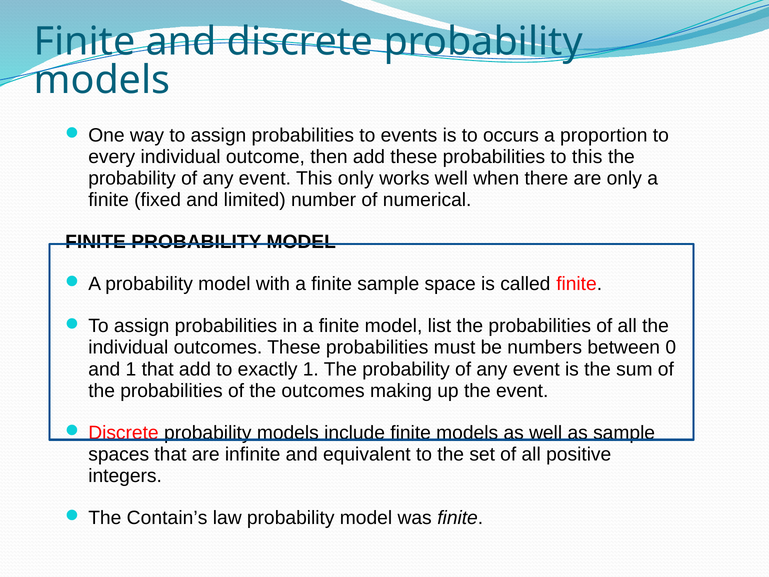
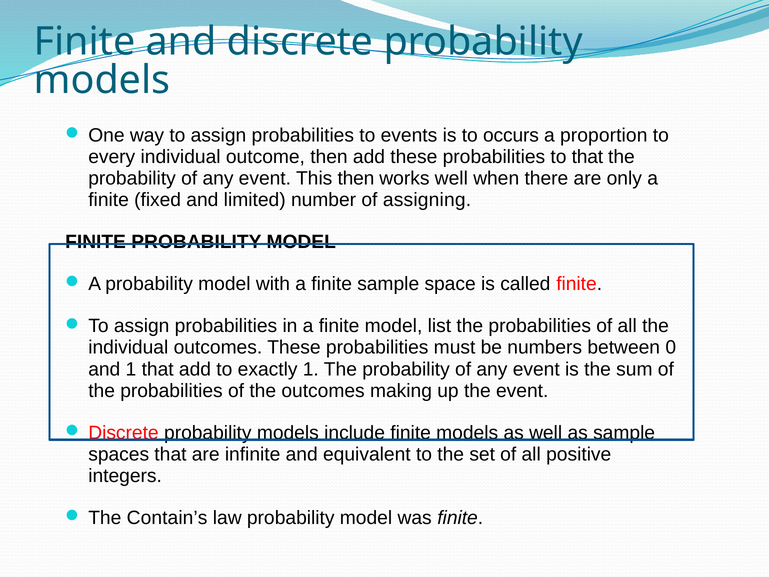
to this: this -> that
This only: only -> then
numerical: numerical -> assigning
